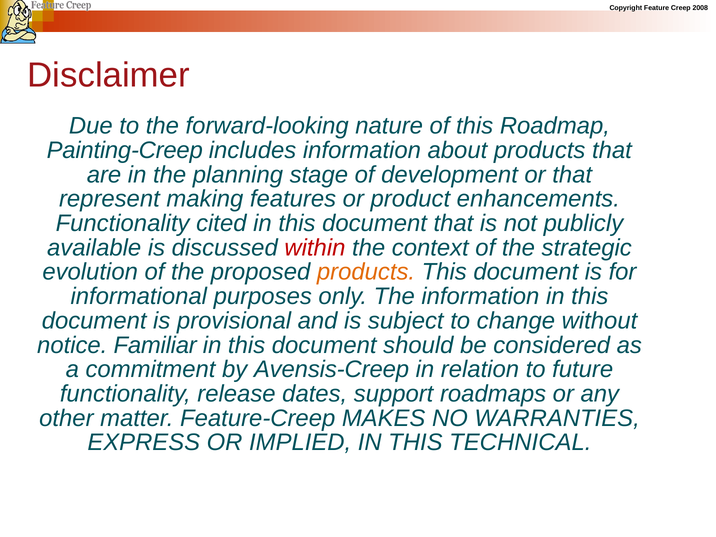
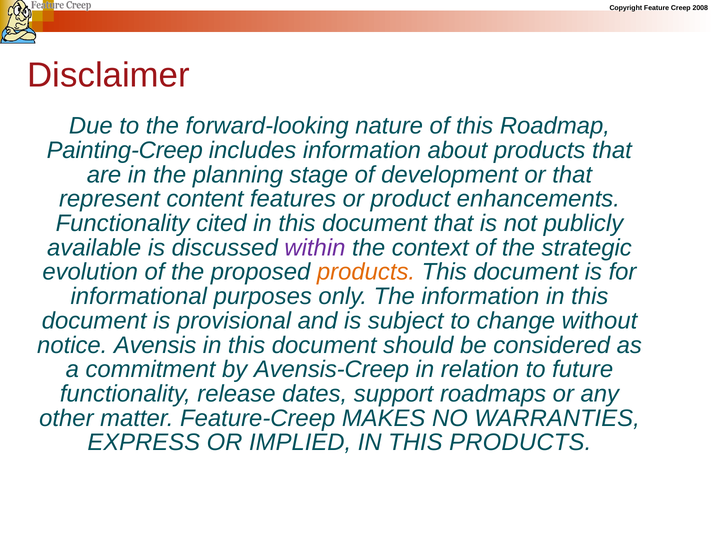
making: making -> content
within colour: red -> purple
Familiar: Familiar -> Avensis
THIS TECHNICAL: TECHNICAL -> PRODUCTS
